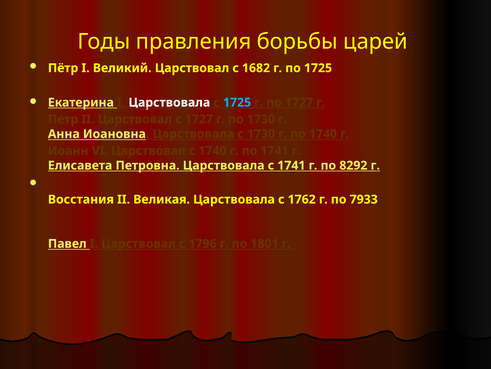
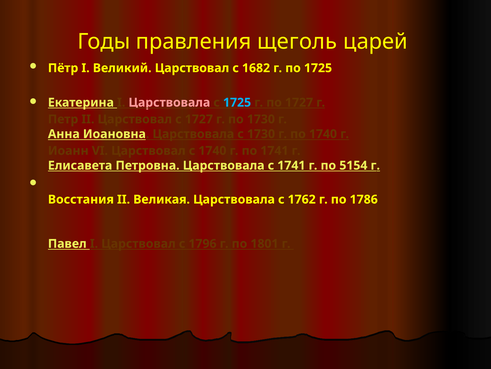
борьбы: борьбы -> щеголь
Царствовала at (169, 102) colour: white -> pink
8292: 8292 -> 5154
7933: 7933 -> 1786
